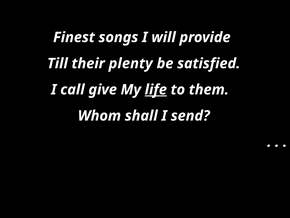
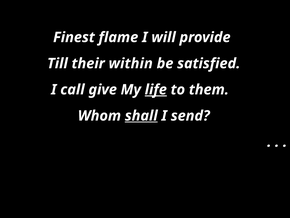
songs: songs -> flame
plenty: plenty -> within
shall underline: none -> present
